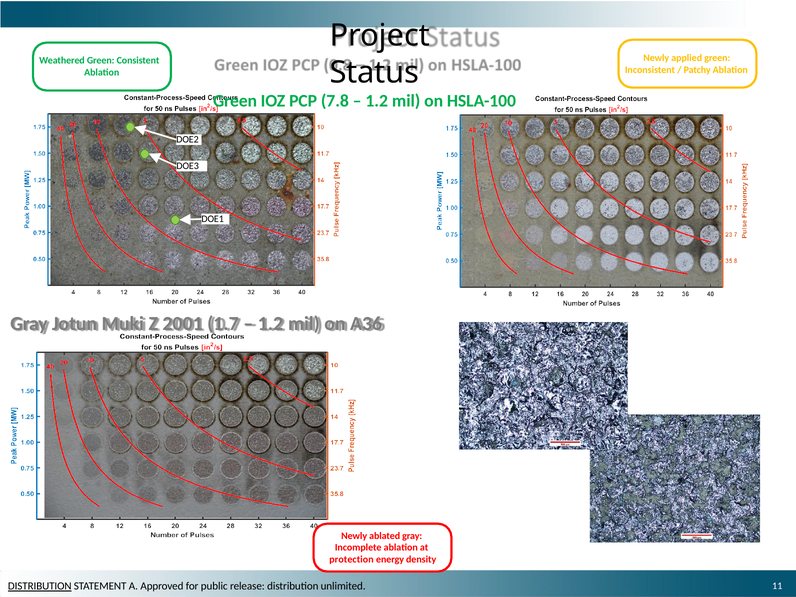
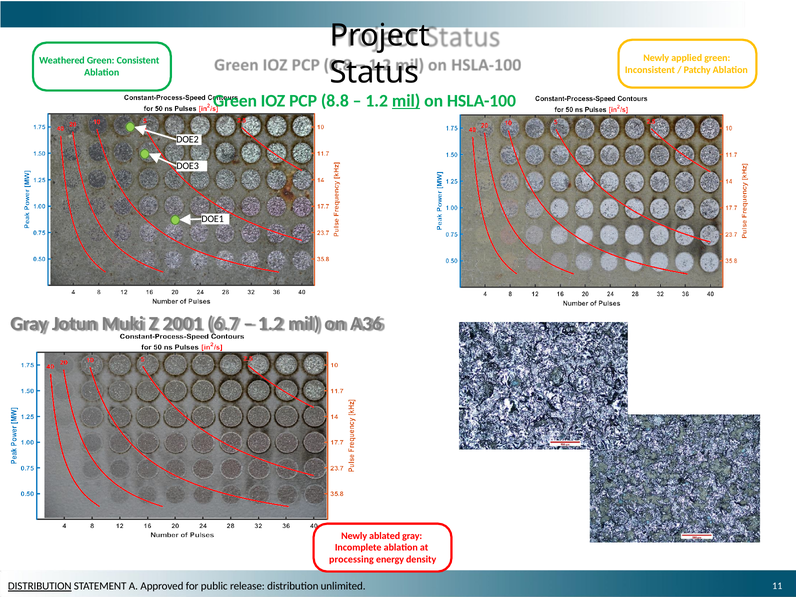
7.8: 7.8 -> 8.8
mil at (406, 101) underline: none -> present
1.7: 1.7 -> 6.7
protection: protection -> processing
